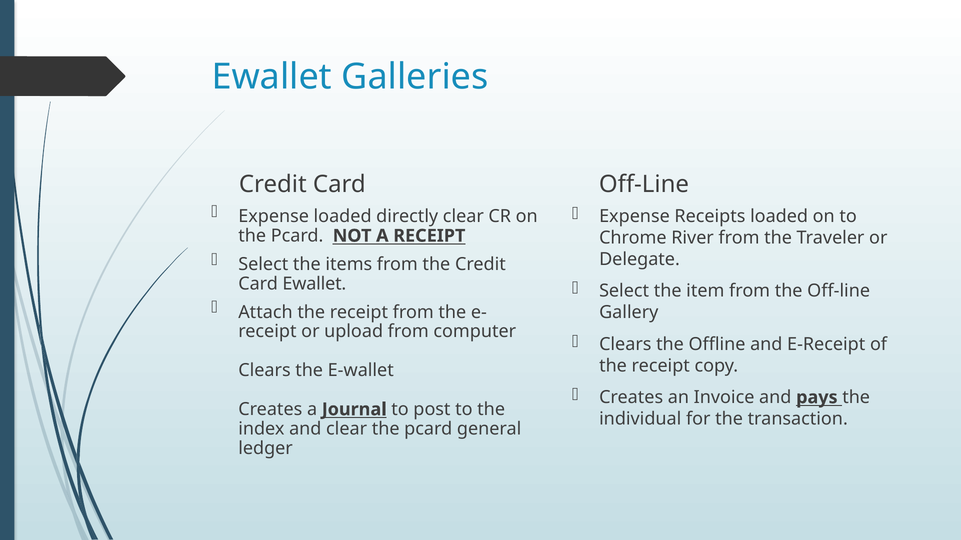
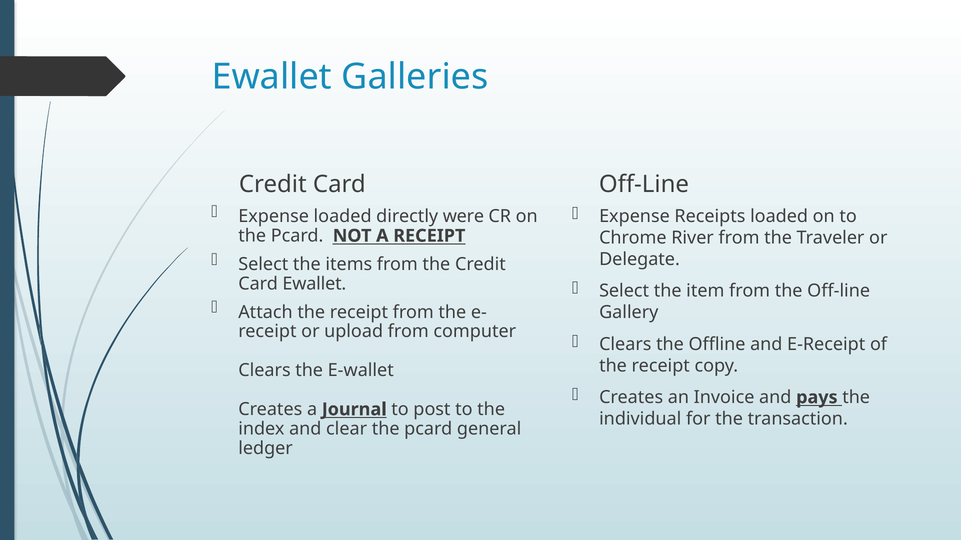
directly clear: clear -> were
